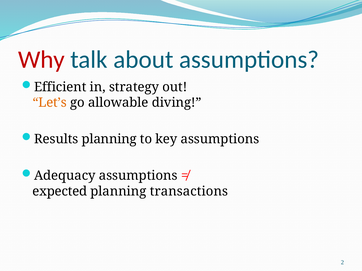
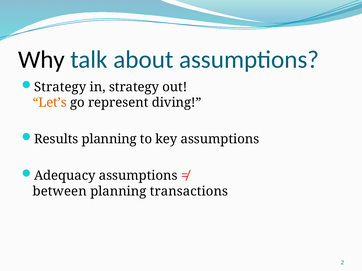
Why colour: red -> black
Efficient at (60, 87): Efficient -> Strategy
allowable: allowable -> represent
expected: expected -> between
